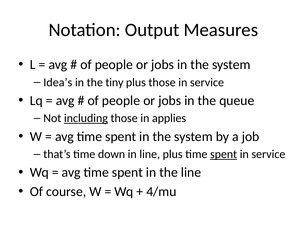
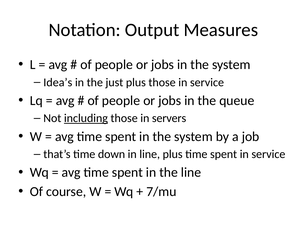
tiny: tiny -> just
applies: applies -> servers
spent at (224, 154) underline: present -> none
4/mu: 4/mu -> 7/mu
